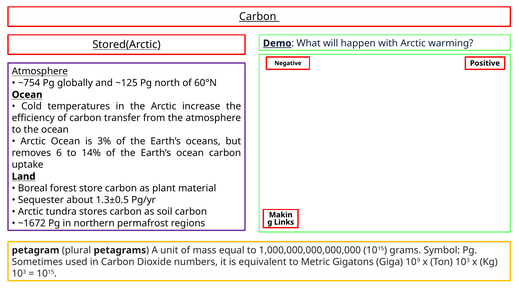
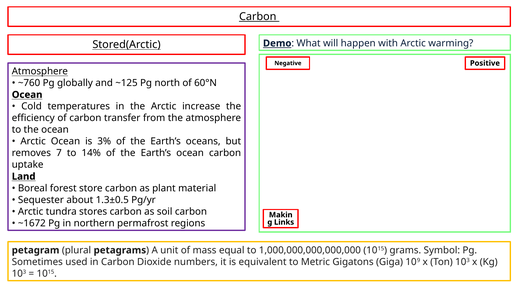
~754: ~754 -> ~760
6: 6 -> 7
